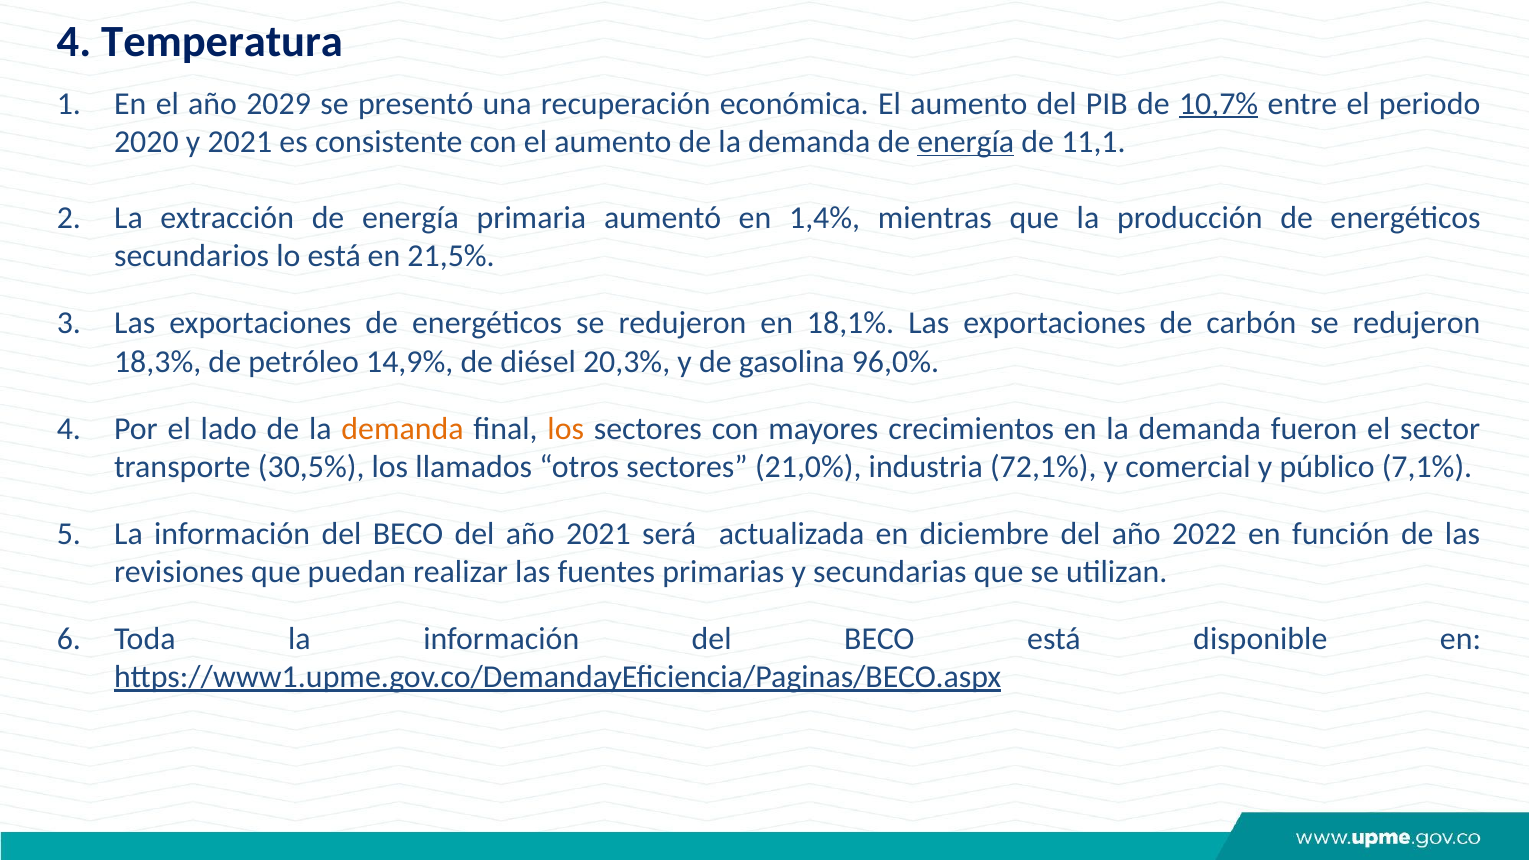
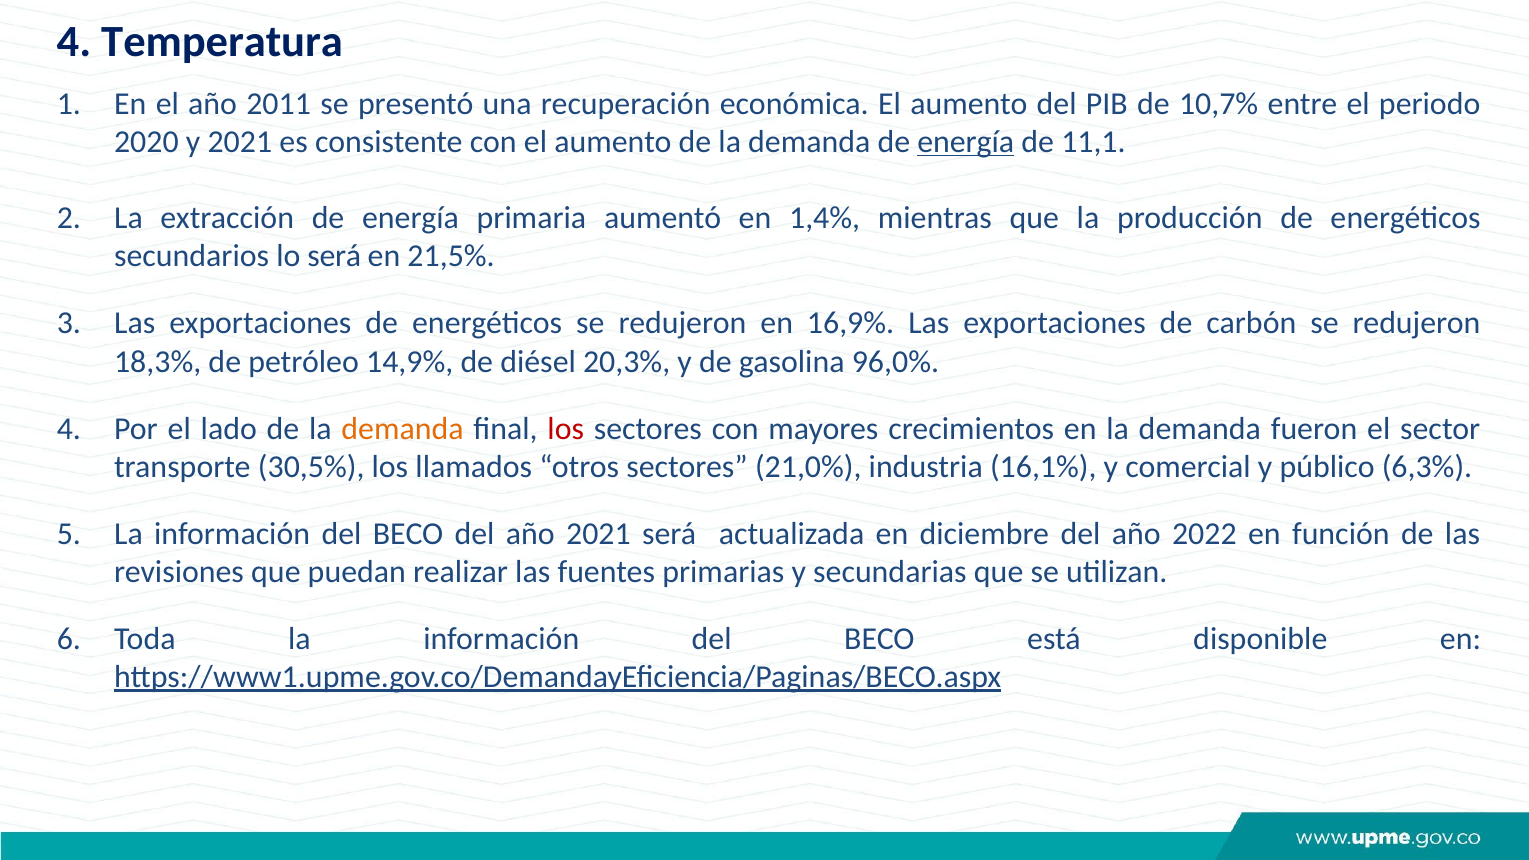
2029: 2029 -> 2011
10,7% underline: present -> none
lo está: está -> será
18,1%: 18,1% -> 16,9%
los at (566, 429) colour: orange -> red
72,1%: 72,1% -> 16,1%
7,1%: 7,1% -> 6,3%
